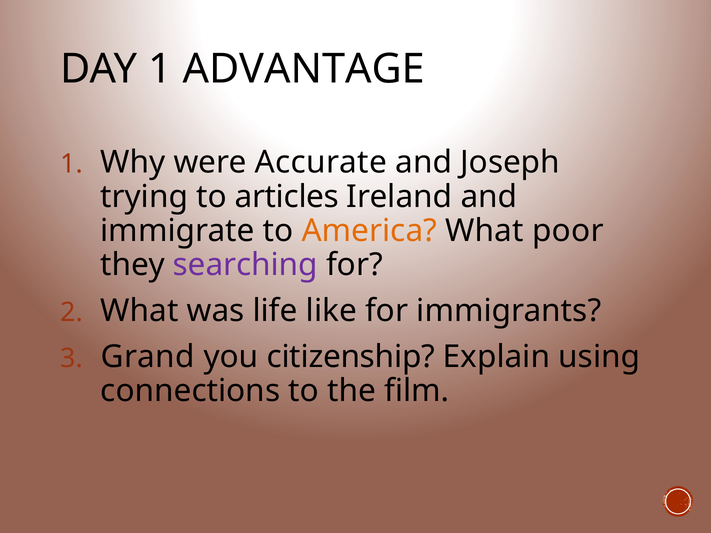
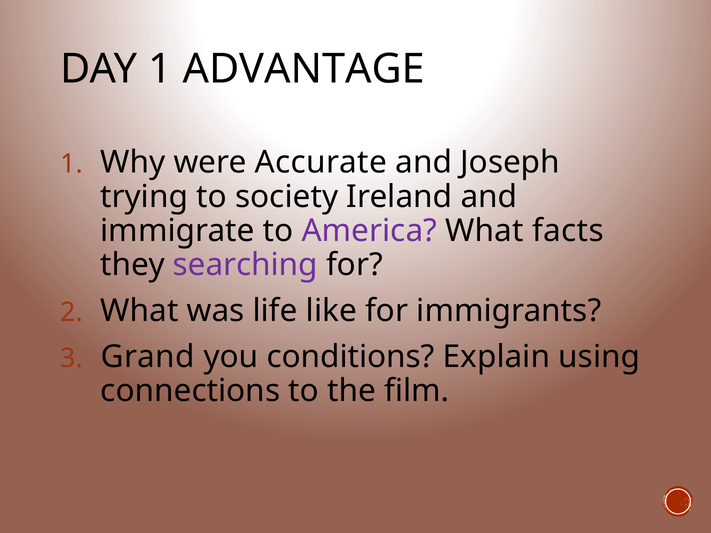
articles: articles -> society
America colour: orange -> purple
poor: poor -> facts
citizenship: citizenship -> conditions
